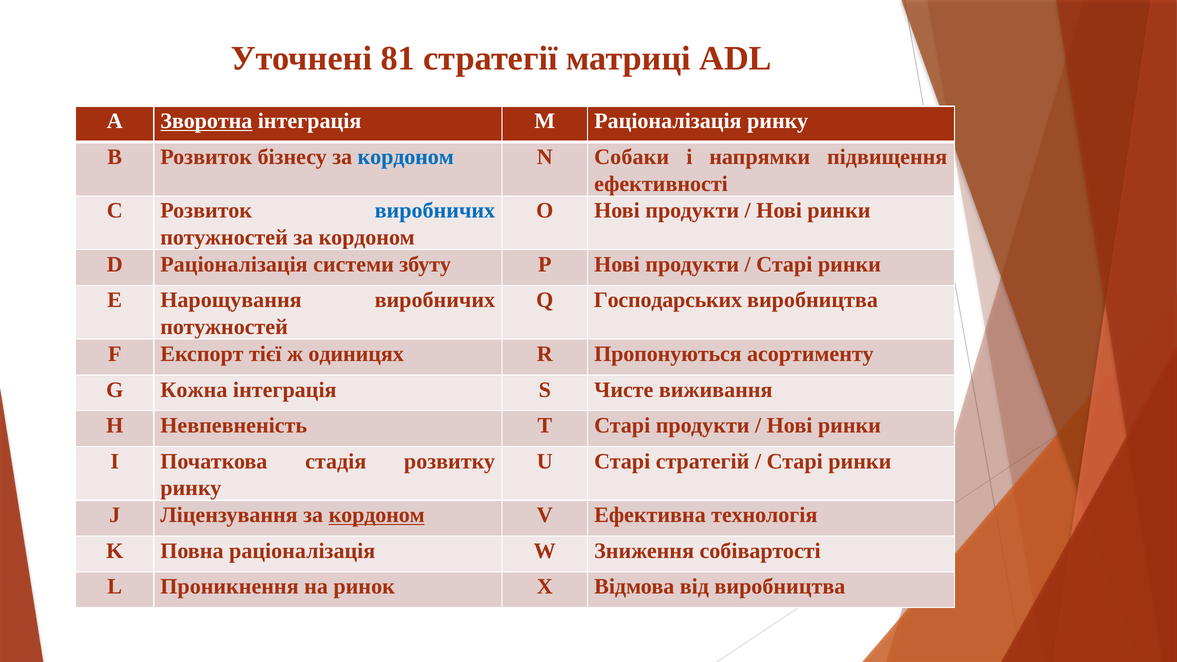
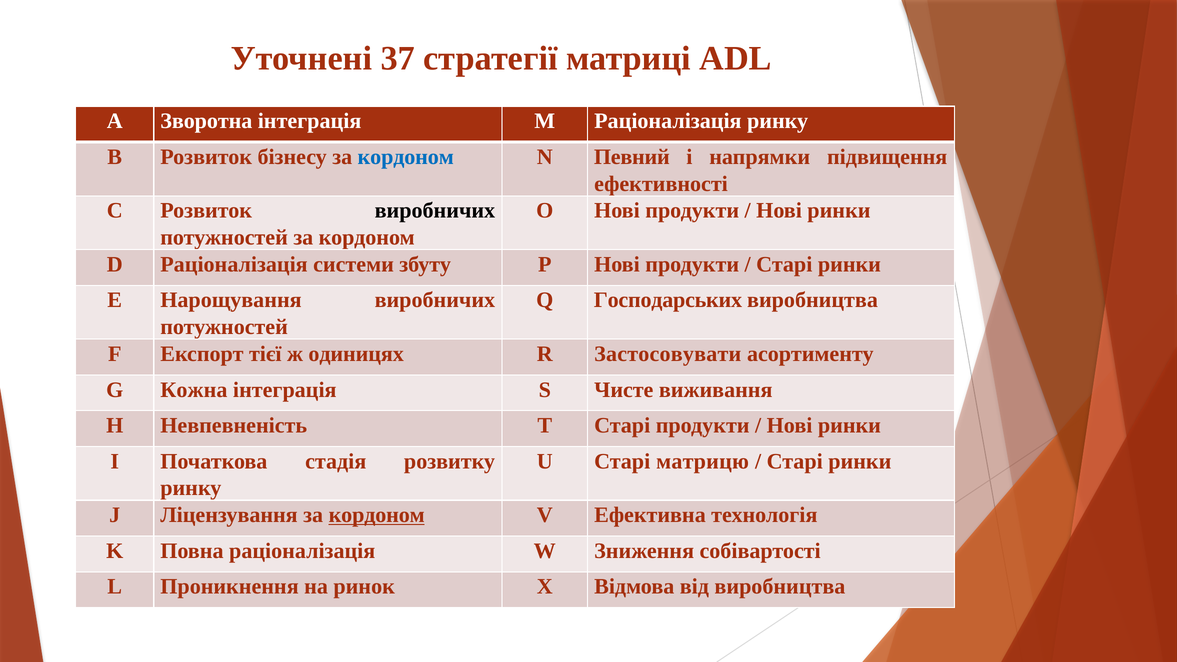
81: 81 -> 37
Зворотна underline: present -> none
Собаки: Собаки -> Певний
виробничих at (435, 211) colour: blue -> black
Пропонуються: Пропонуються -> Застосовувати
стратегій: стратегій -> матрицю
